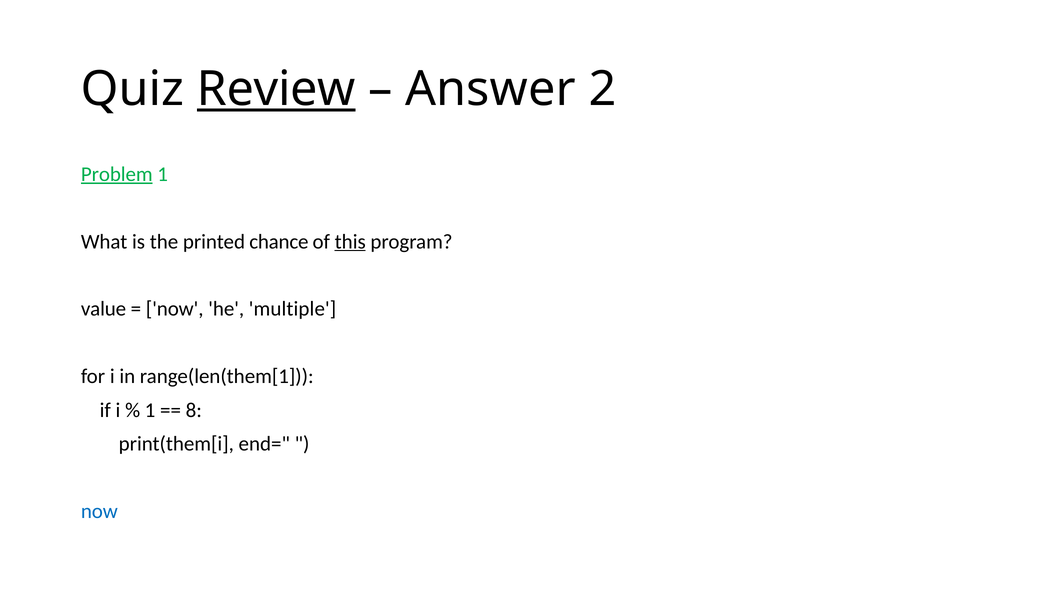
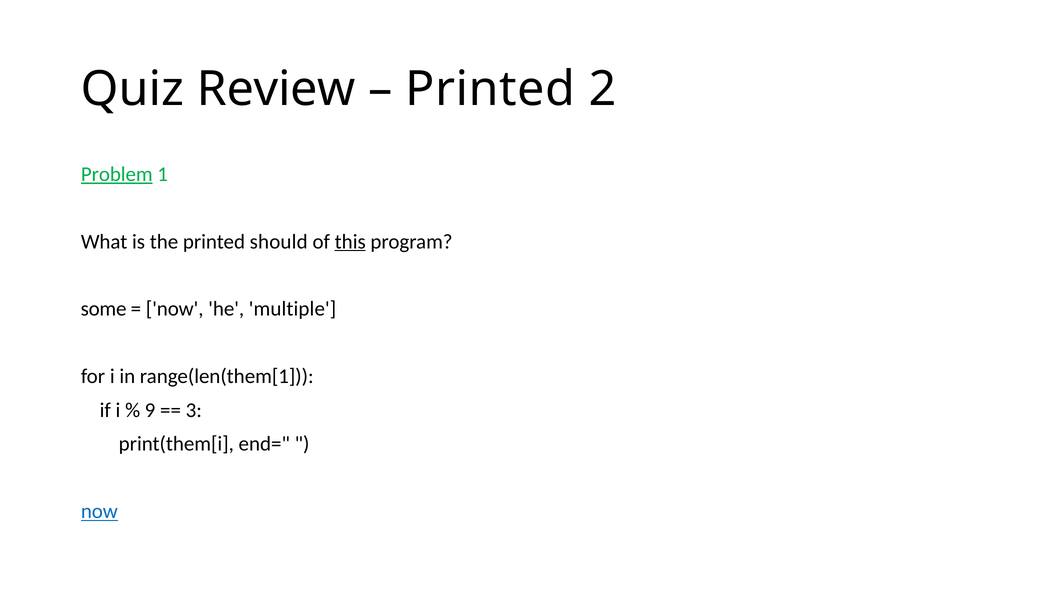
Review underline: present -> none
Answer at (490, 89): Answer -> Printed
chance: chance -> should
value: value -> some
1 at (150, 410): 1 -> 9
8: 8 -> 3
now at (99, 511) underline: none -> present
